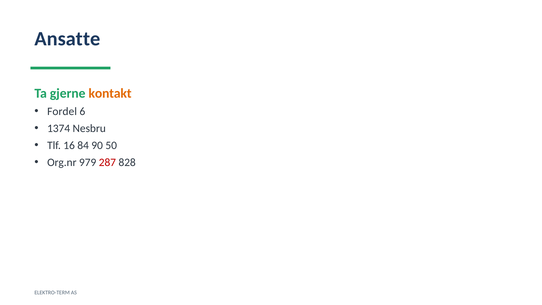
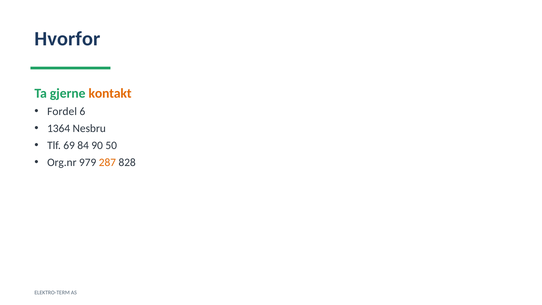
Ansatte: Ansatte -> Hvorfor
1374: 1374 -> 1364
16: 16 -> 69
287 colour: red -> orange
